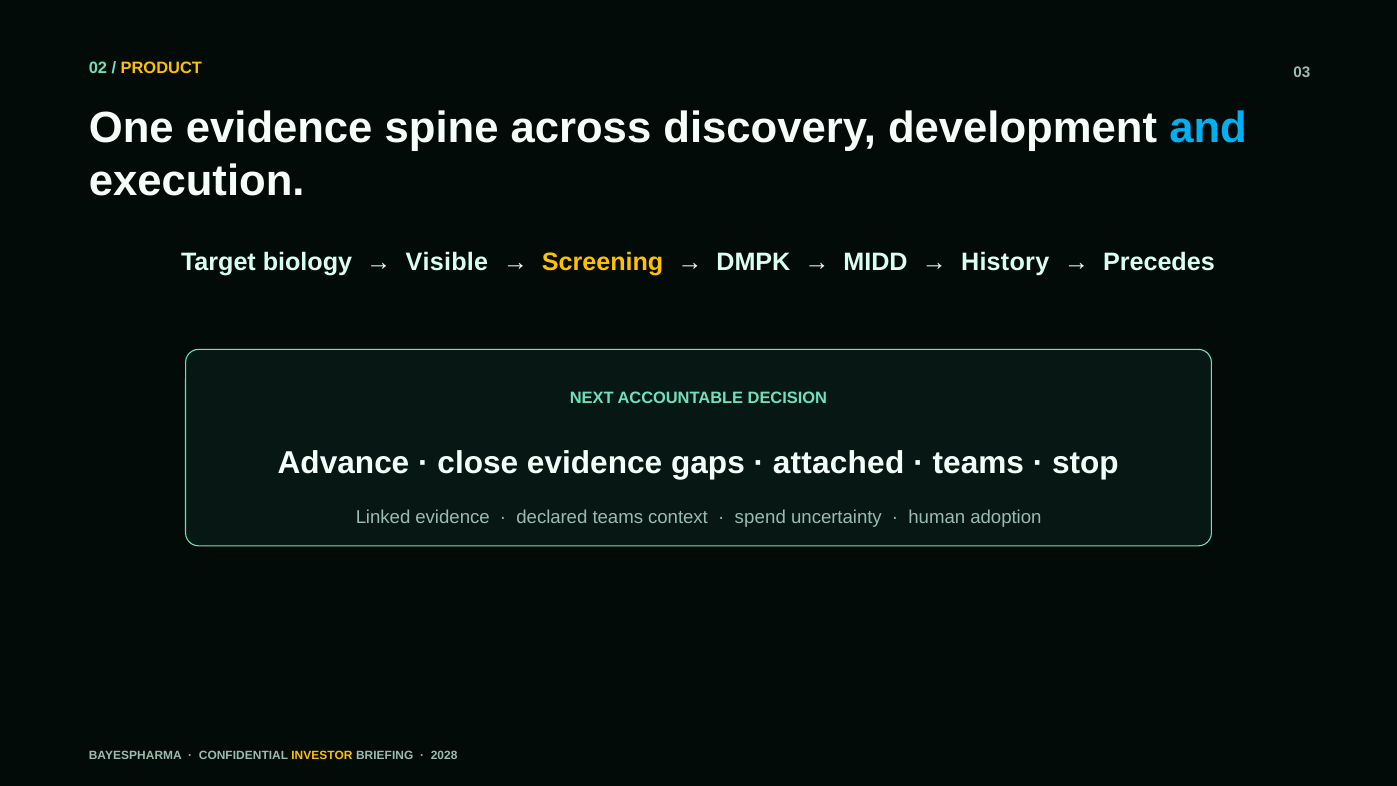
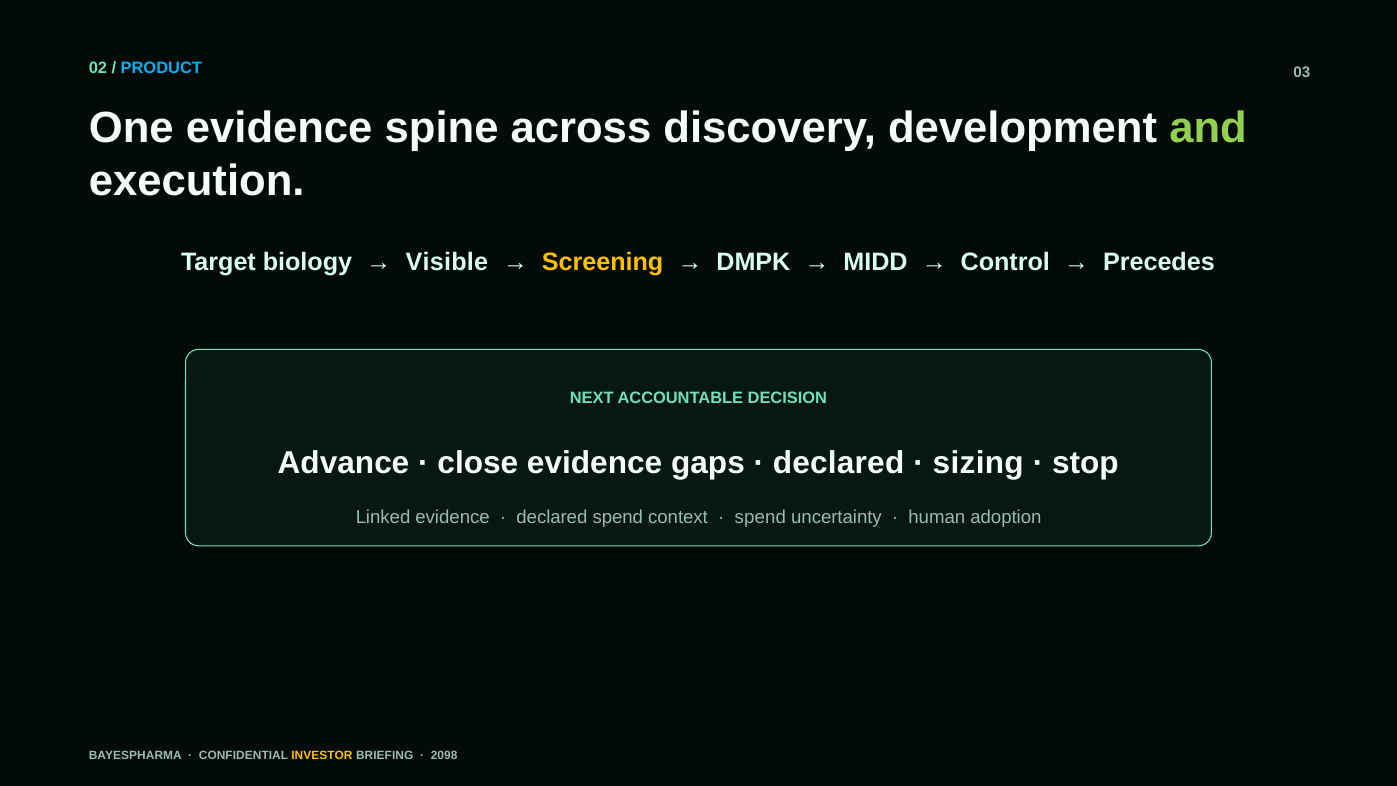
PRODUCT colour: yellow -> light blue
and colour: light blue -> light green
History: History -> Control
attached at (839, 463): attached -> declared
teams at (978, 463): teams -> sizing
declared teams: teams -> spend
2028: 2028 -> 2098
